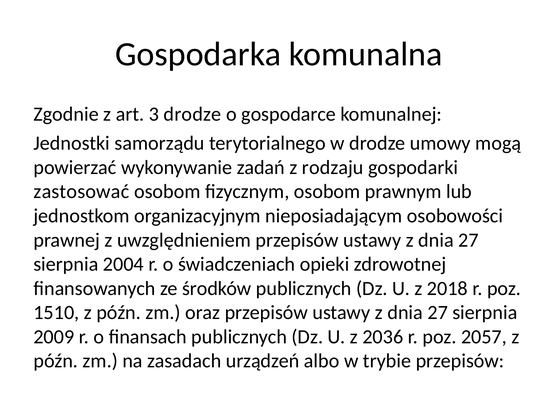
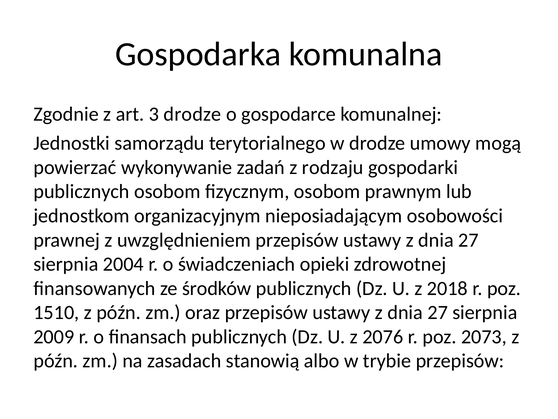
zastosować at (81, 191): zastosować -> publicznych
2036: 2036 -> 2076
2057: 2057 -> 2073
urządzeń: urządzeń -> stanowią
